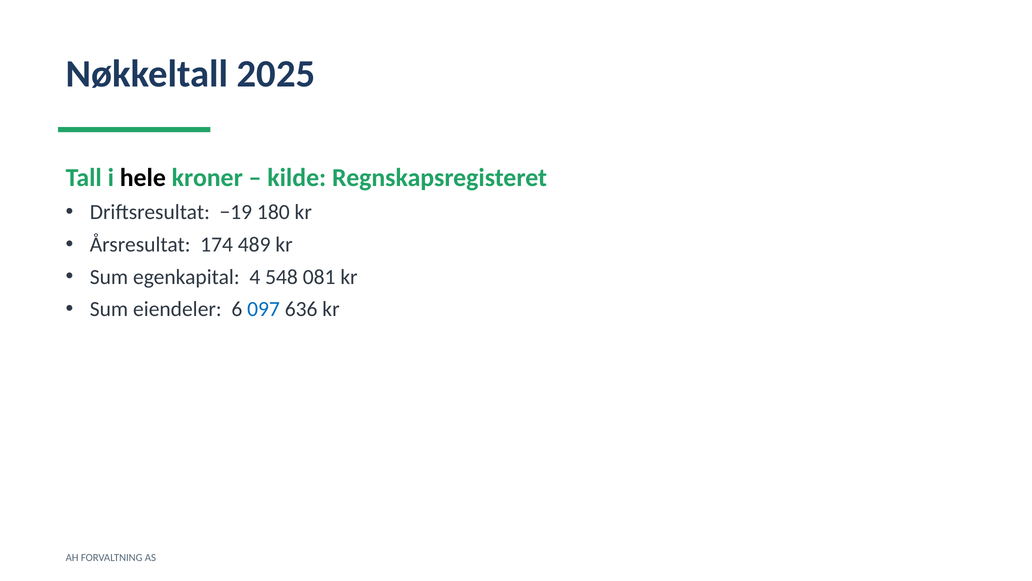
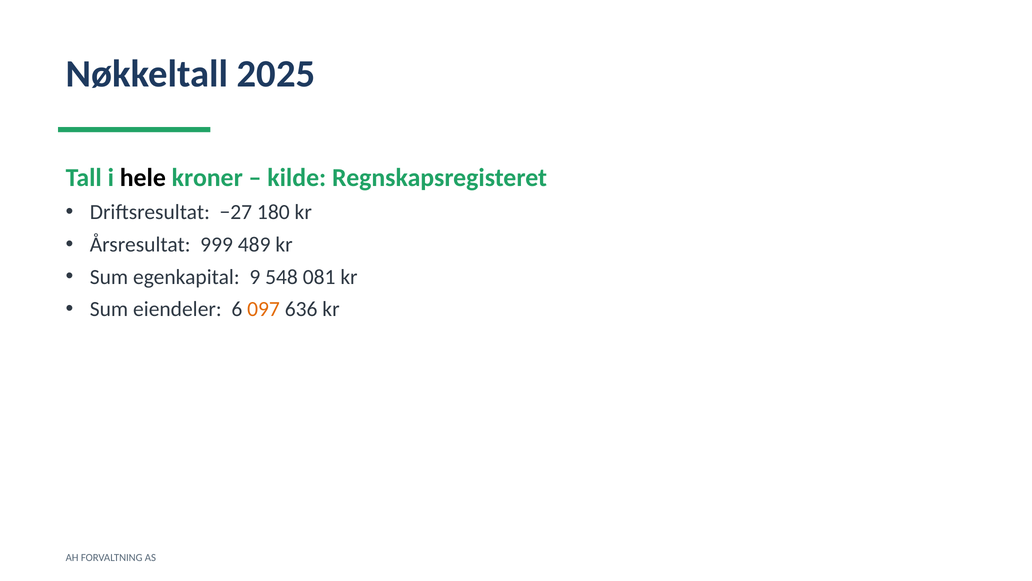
−19: −19 -> −27
174: 174 -> 999
4: 4 -> 9
097 colour: blue -> orange
